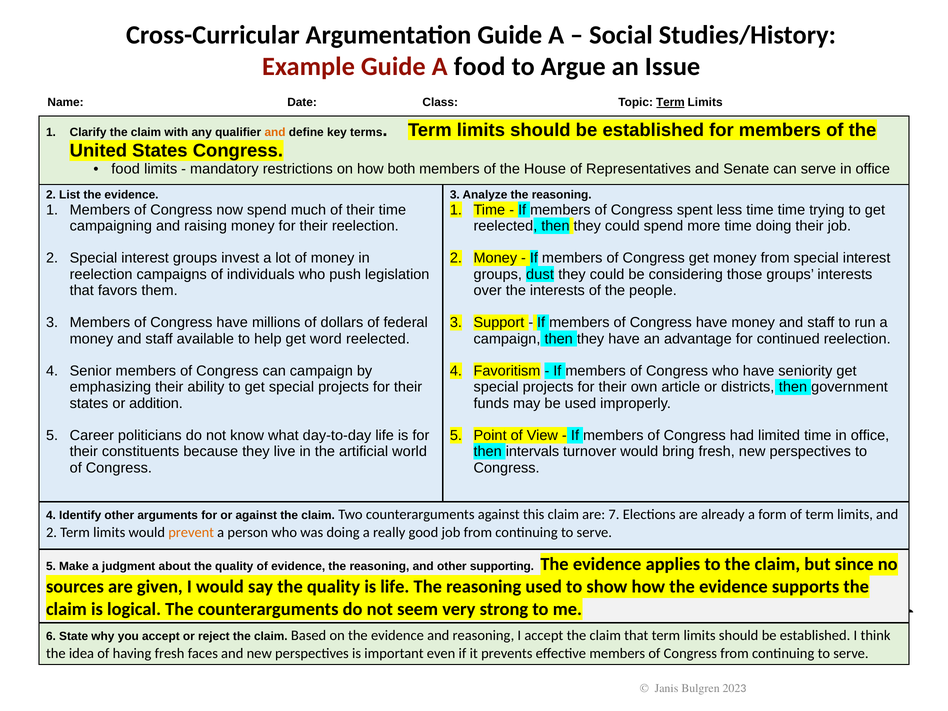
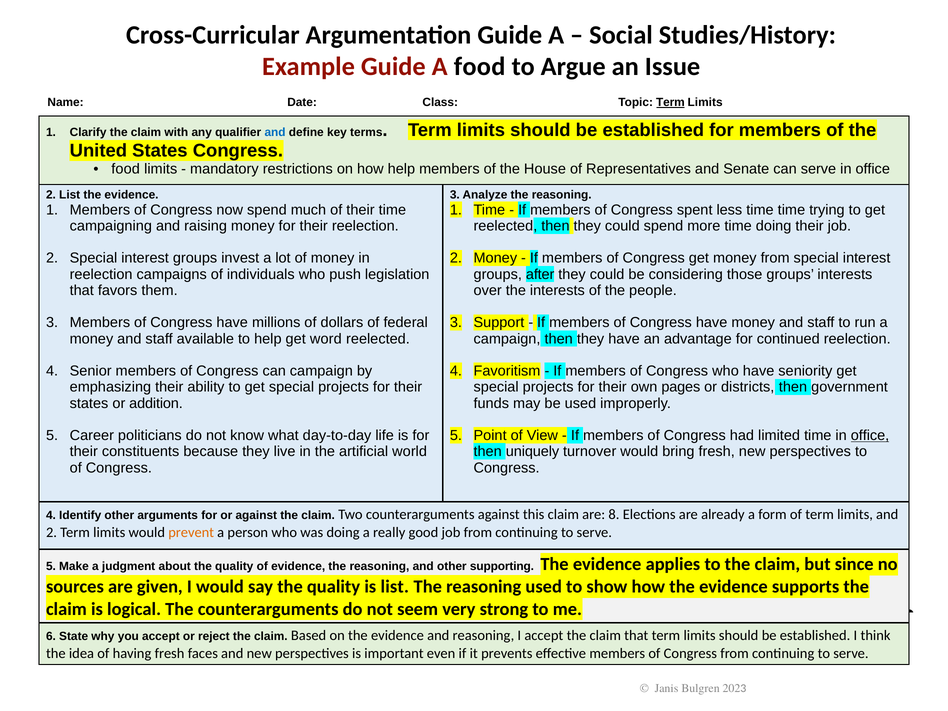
and at (275, 132) colour: orange -> blue
how both: both -> help
dust: dust -> after
article: article -> pages
office at (870, 436) underline: none -> present
intervals: intervals -> uniquely
7: 7 -> 8
is life: life -> list
